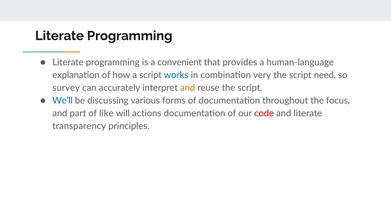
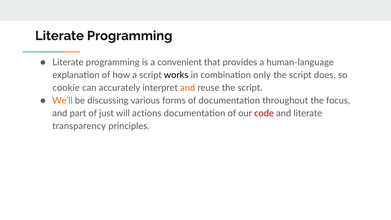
works colour: blue -> black
very: very -> only
need: need -> does
survey: survey -> cookie
We’ll colour: blue -> orange
like: like -> just
